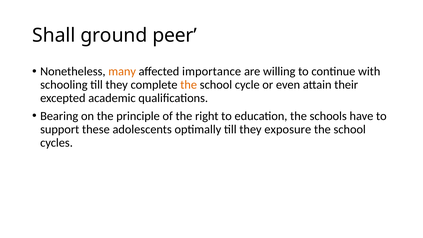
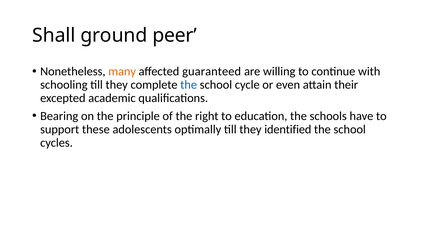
importance: importance -> guaranteed
the at (189, 85) colour: orange -> blue
exposure: exposure -> identified
